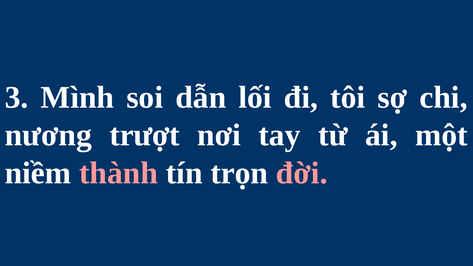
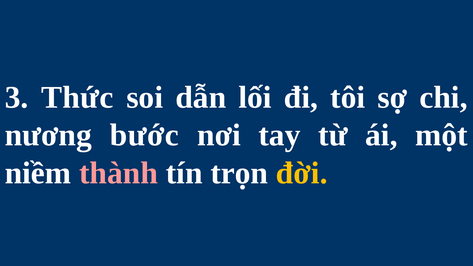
Mình: Mình -> Thức
trượt: trượt -> bước
đời colour: pink -> yellow
